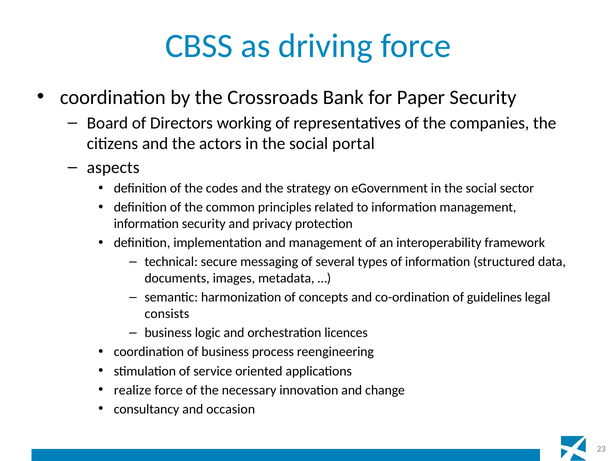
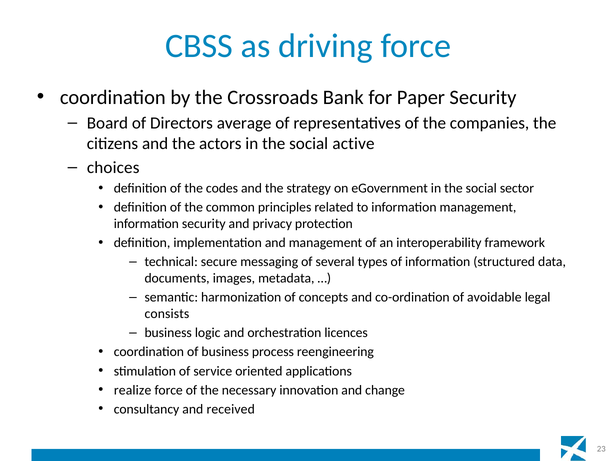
working: working -> average
portal: portal -> active
aspects: aspects -> choices
guidelines: guidelines -> avoidable
occasion: occasion -> received
